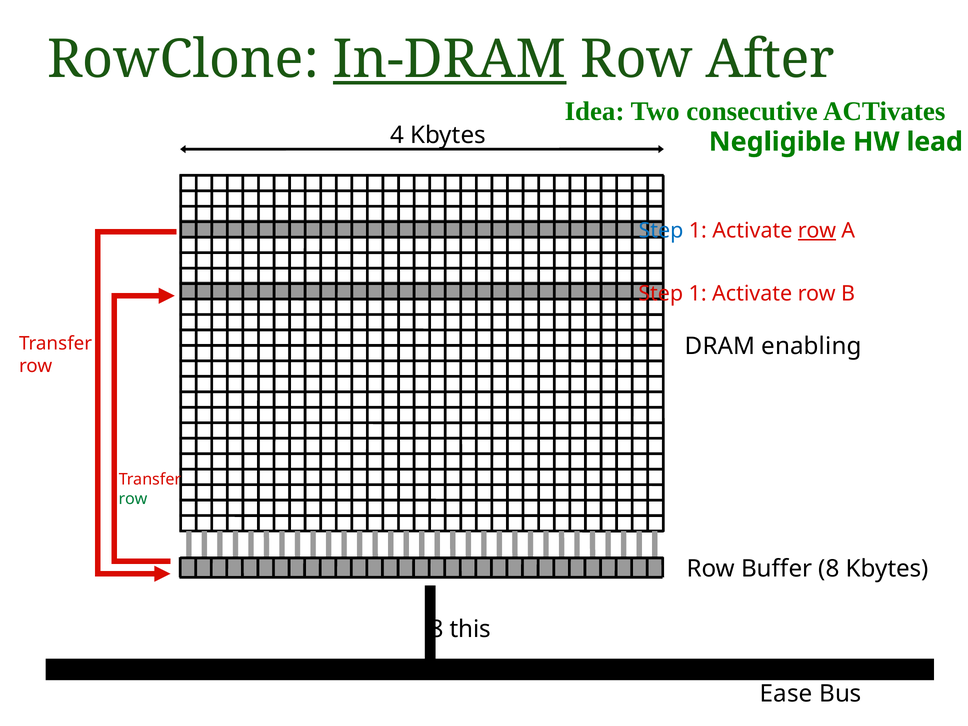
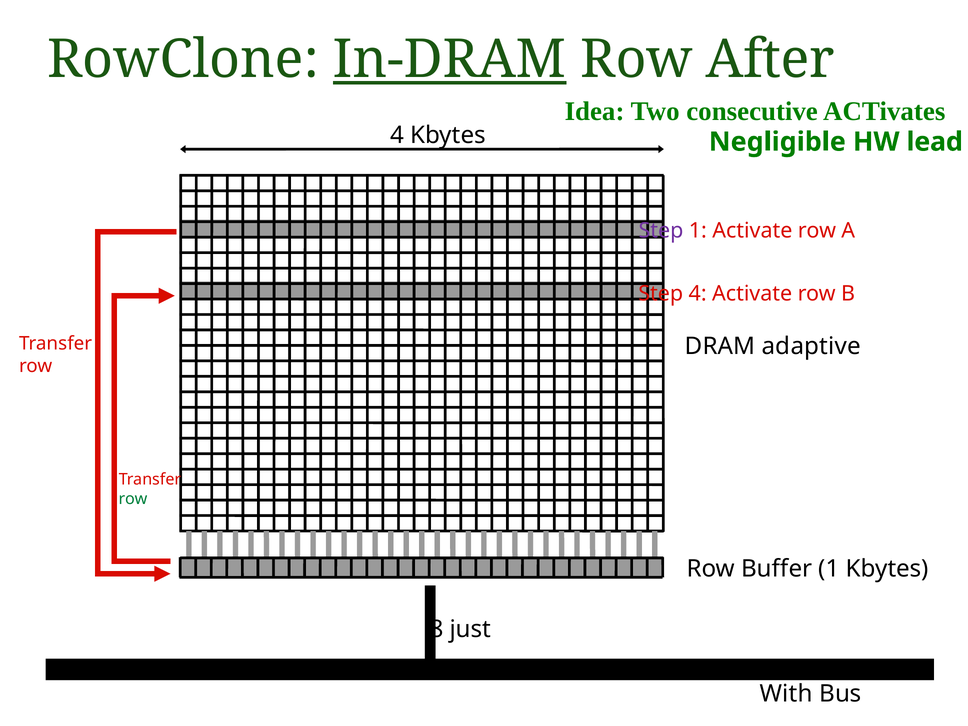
Step at (661, 231) colour: blue -> purple
row at (817, 231) underline: present -> none
1 at (698, 294): 1 -> 4
enabling: enabling -> adaptive
Buffer 8: 8 -> 1
this: this -> just
Ease: Ease -> With
